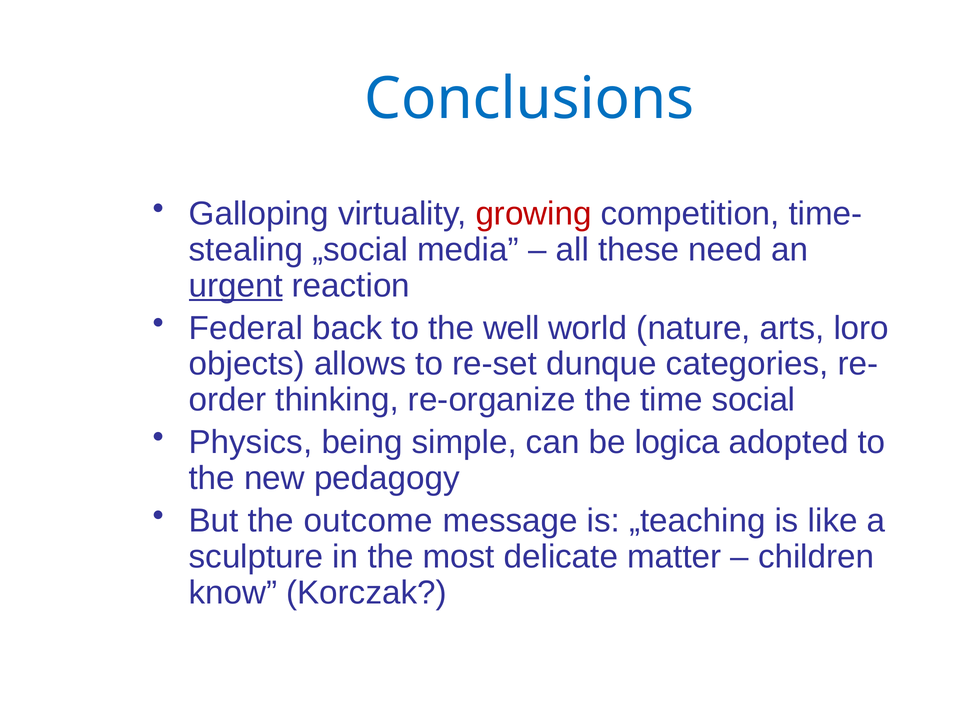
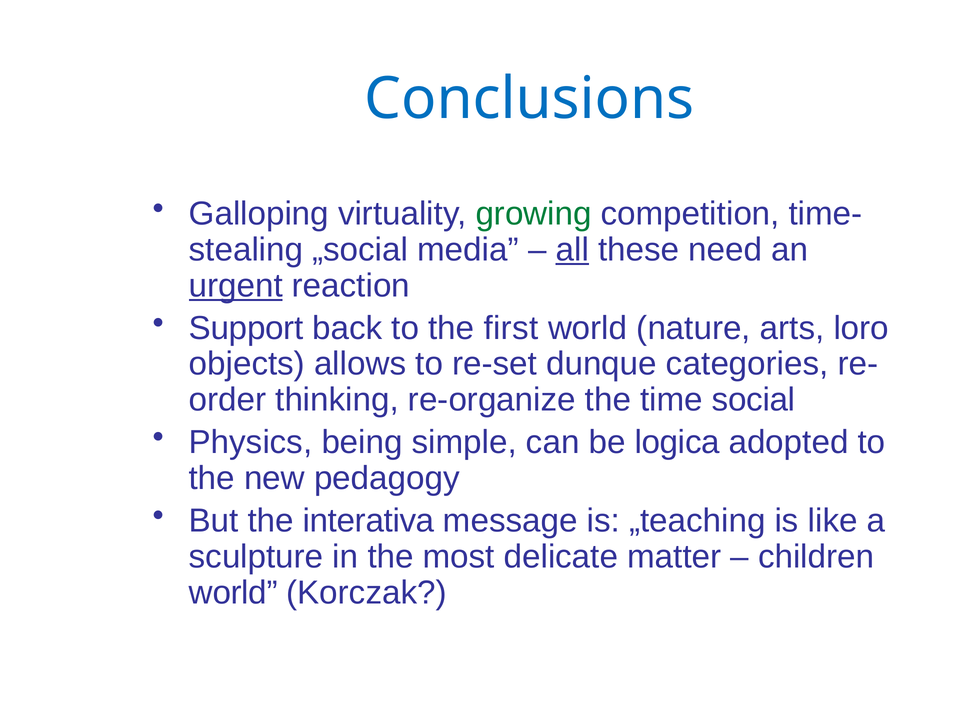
growing colour: red -> green
all underline: none -> present
Federal: Federal -> Support
well: well -> first
outcome: outcome -> interativa
know at (233, 592): know -> world
